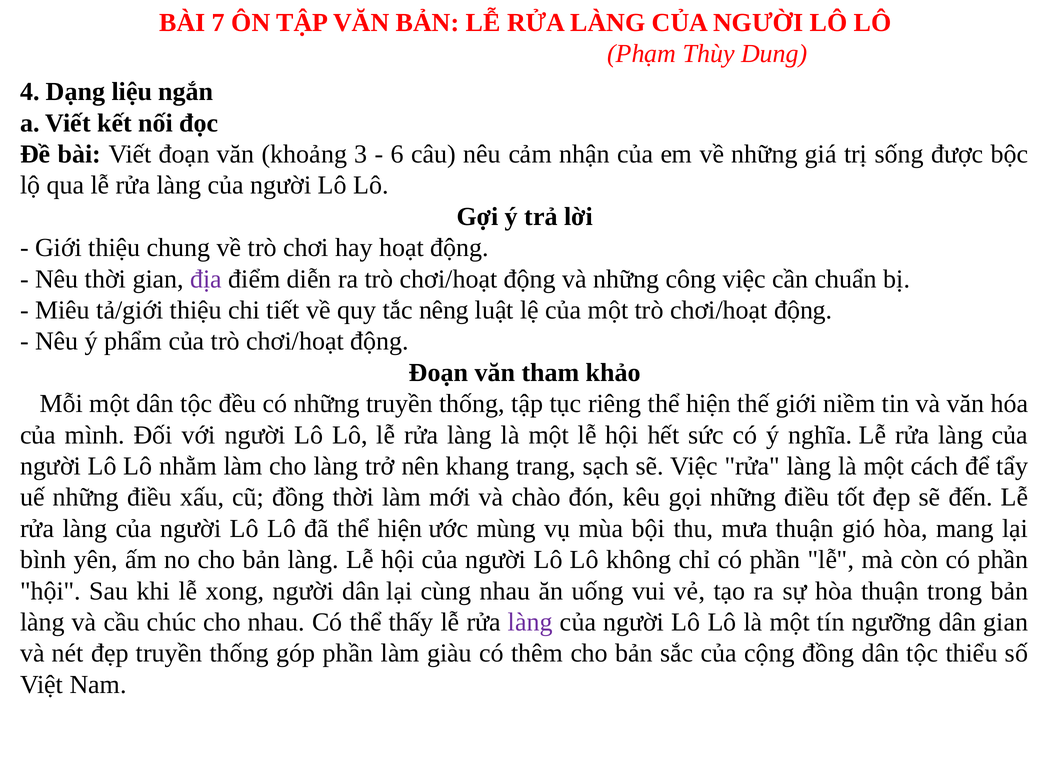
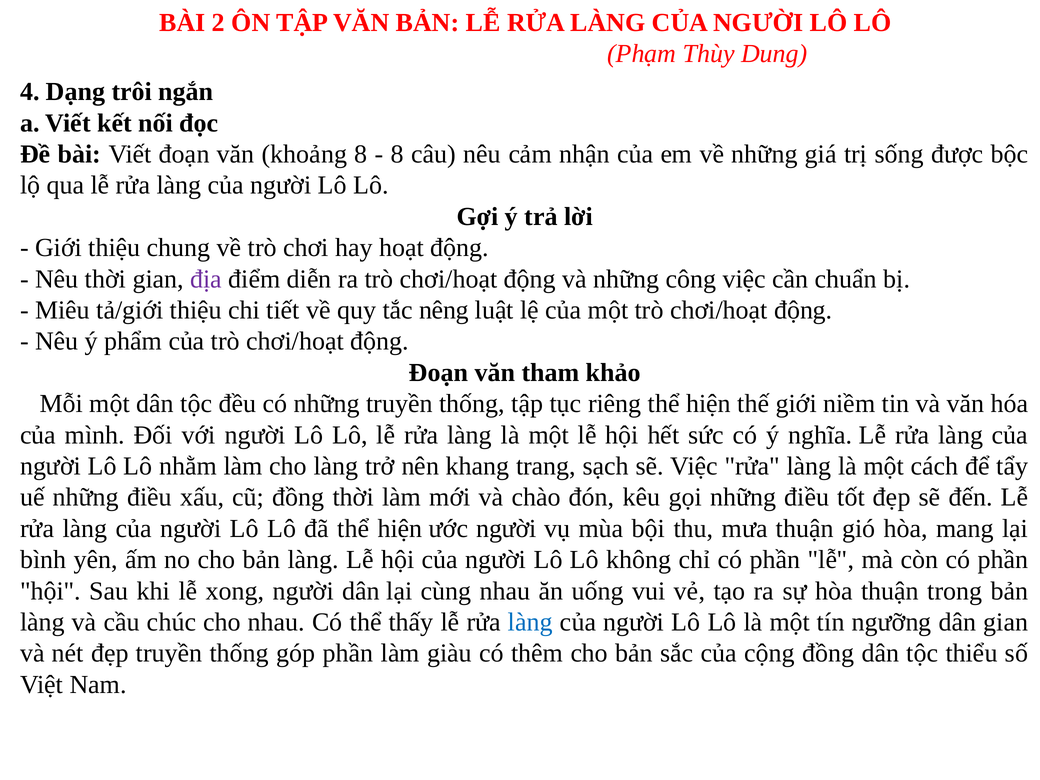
7: 7 -> 2
liệu: liệu -> trôi
khoảng 3: 3 -> 8
6 at (397, 154): 6 -> 8
ước mùng: mùng -> người
làng at (530, 622) colour: purple -> blue
